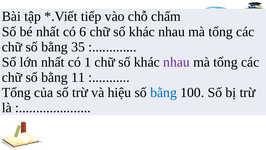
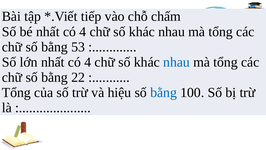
bé nhất có 6: 6 -> 4
35: 35 -> 53
lớn nhất có 1: 1 -> 4
nhau at (176, 62) colour: purple -> blue
11: 11 -> 22
